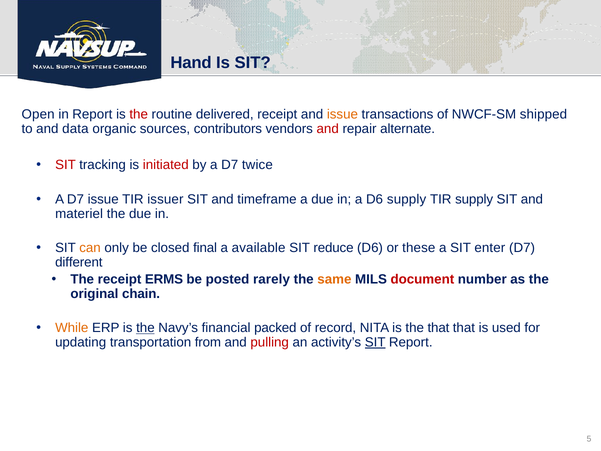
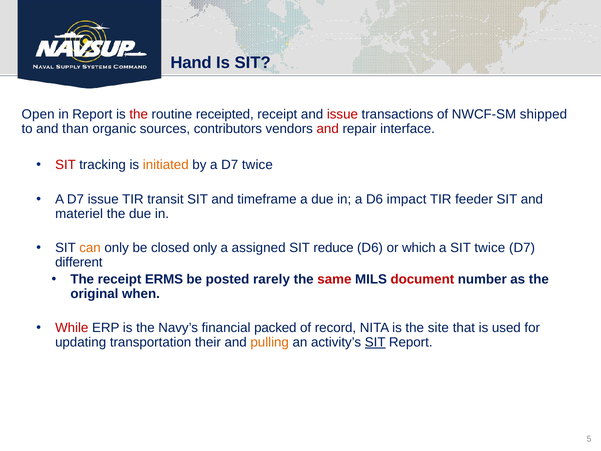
delivered: delivered -> receipted
issue at (342, 114) colour: orange -> red
data: data -> than
alternate: alternate -> interface
initiated colour: red -> orange
issuer: issuer -> transit
D6 supply: supply -> impact
TIR supply: supply -> feeder
closed final: final -> only
available: available -> assigned
these: these -> which
SIT enter: enter -> twice
same colour: orange -> red
chain: chain -> when
While colour: orange -> red
the at (145, 328) underline: present -> none
the that: that -> site
from: from -> their
pulling colour: red -> orange
